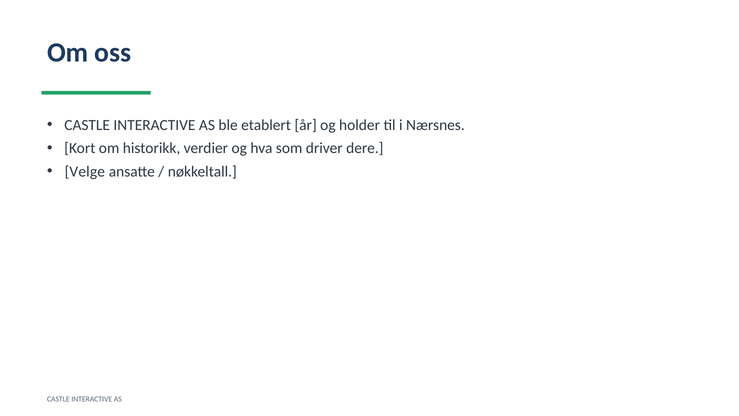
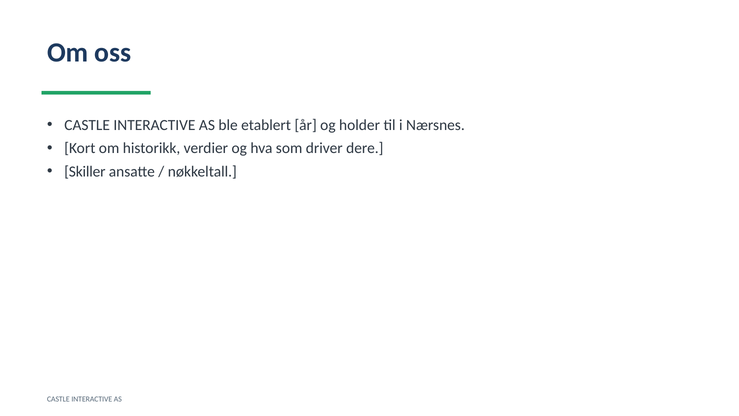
Velge: Velge -> Skiller
